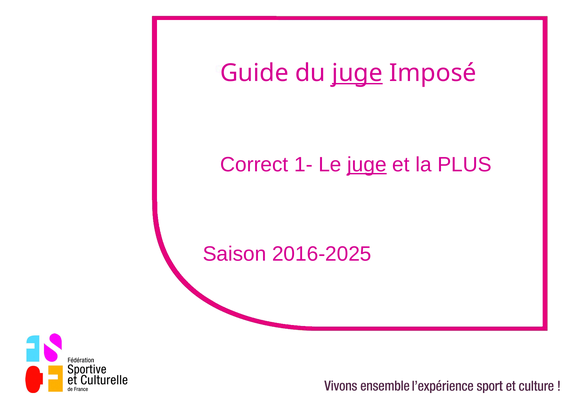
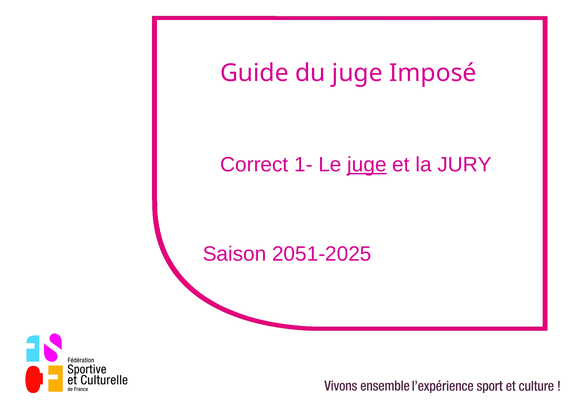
juge at (357, 73) underline: present -> none
PLUS: PLUS -> JURY
2016-2025: 2016-2025 -> 2051-2025
